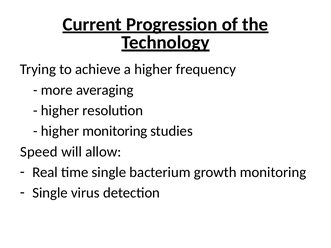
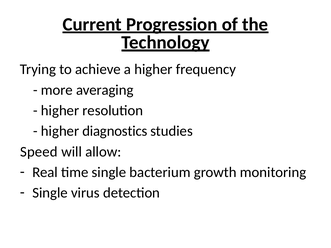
higher monitoring: monitoring -> diagnostics
